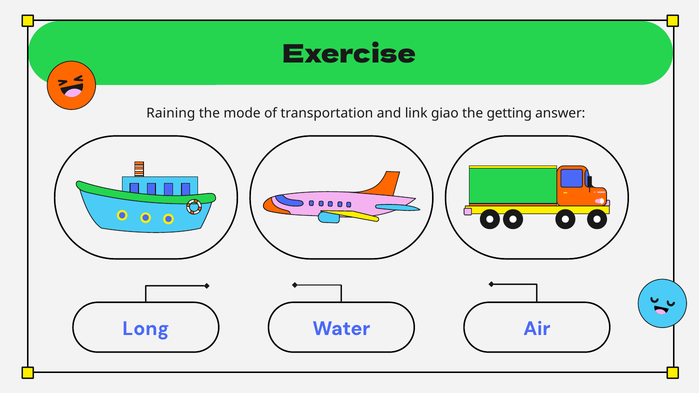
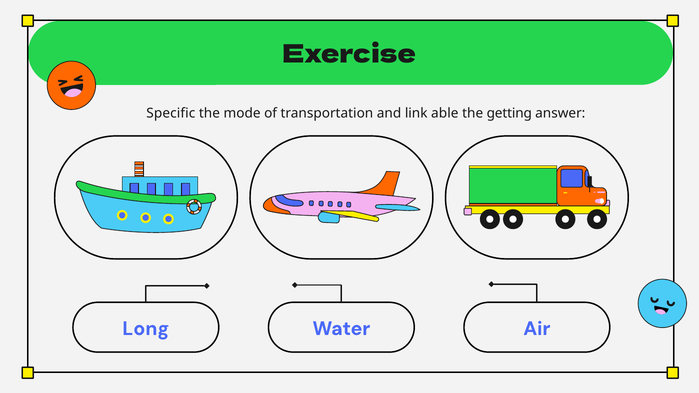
Raining: Raining -> Specific
giao: giao -> able
